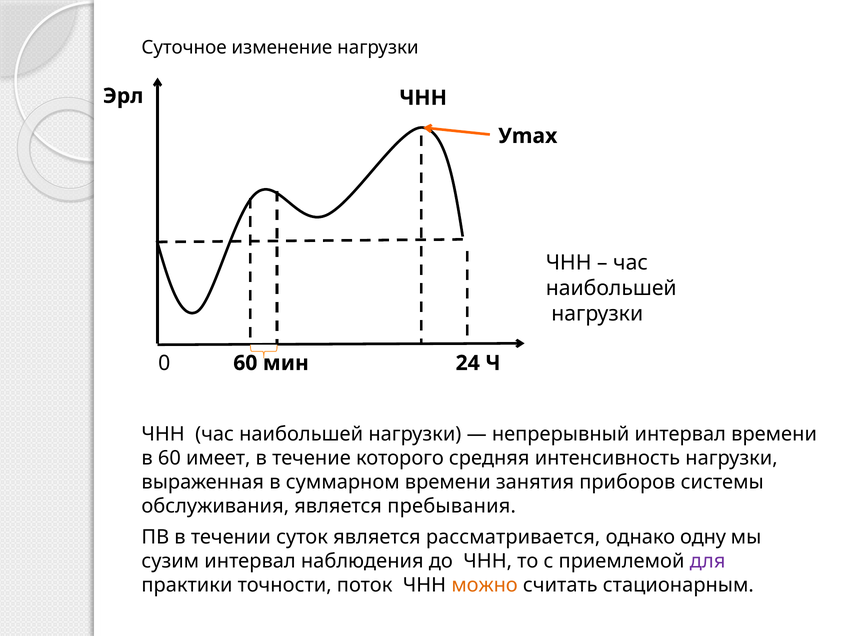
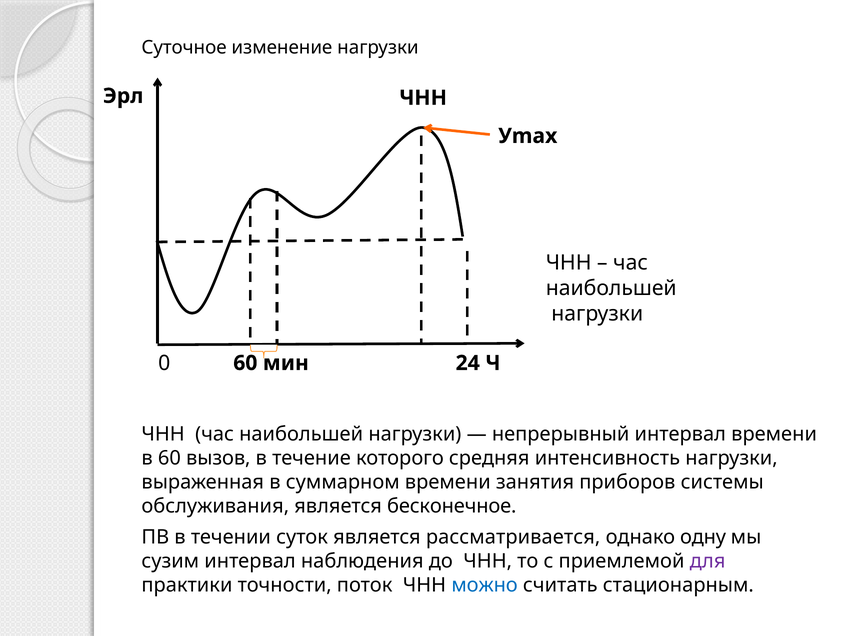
имеет: имеет -> вызов
пребывания: пребывания -> бесконечное
можно colour: orange -> blue
